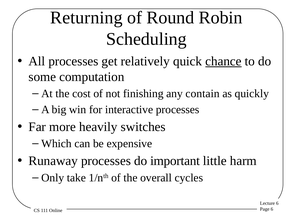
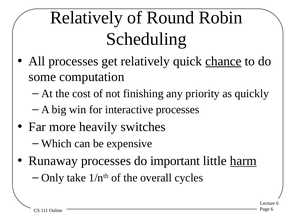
Returning at (86, 18): Returning -> Relatively
contain: contain -> priority
harm underline: none -> present
